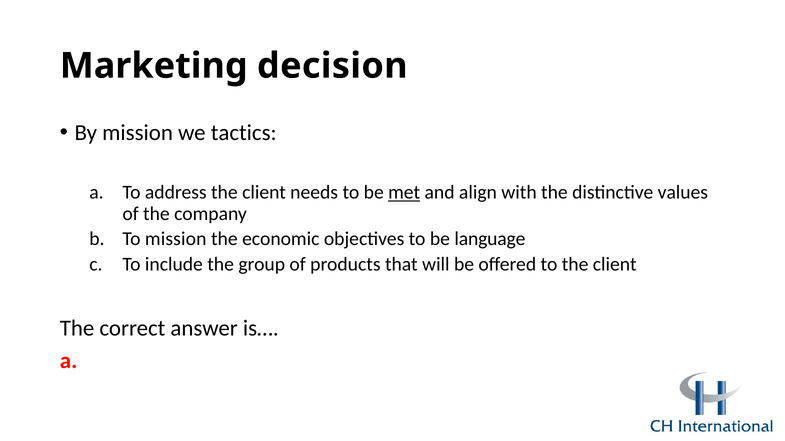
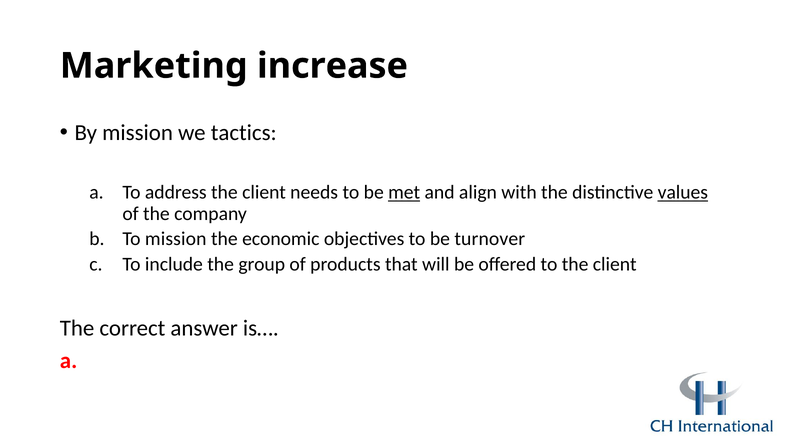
decision: decision -> increase
values underline: none -> present
language: language -> turnover
